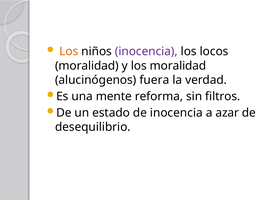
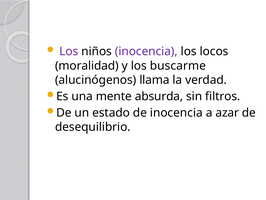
Los at (69, 51) colour: orange -> purple
los moralidad: moralidad -> buscarme
fuera: fuera -> llama
reforma: reforma -> absurda
